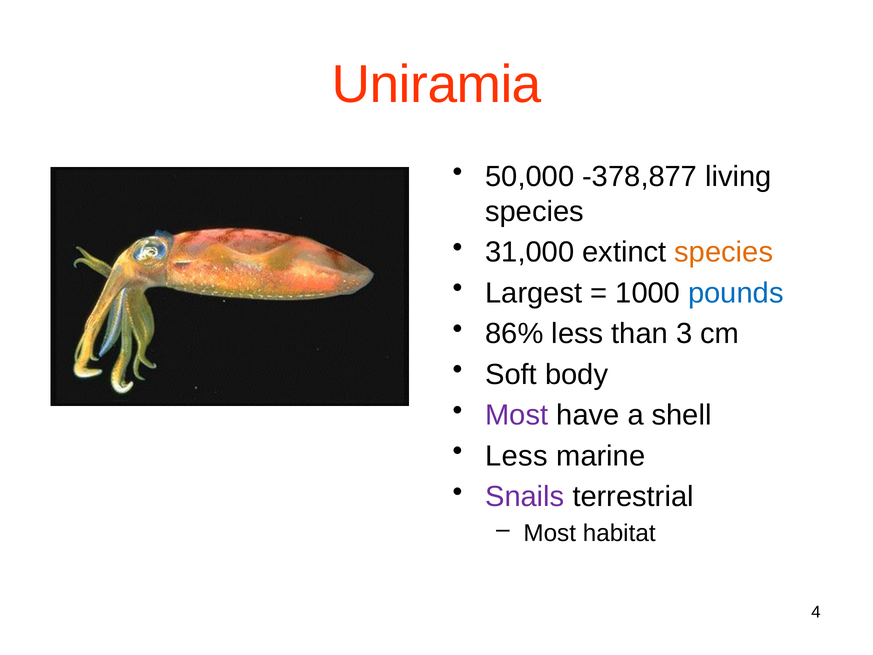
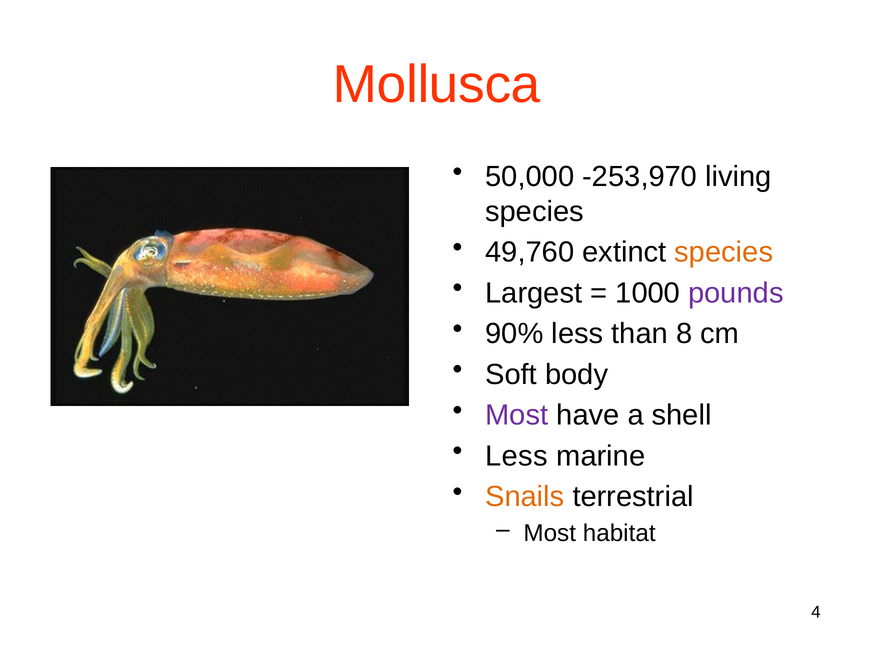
Uniramia: Uniramia -> Mollusca
-378,877: -378,877 -> -253,970
31,000: 31,000 -> 49,760
pounds colour: blue -> purple
86%: 86% -> 90%
3: 3 -> 8
Snails colour: purple -> orange
